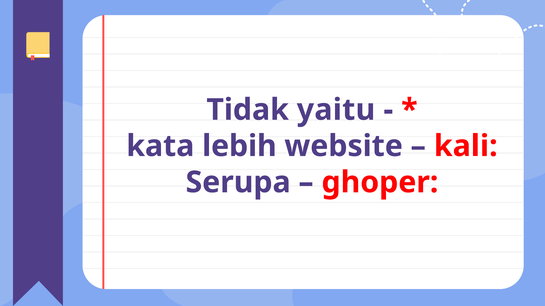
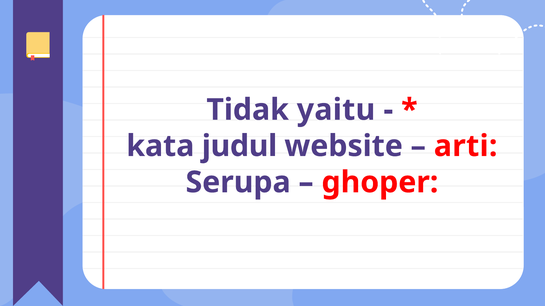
lebih: lebih -> judul
kali: kali -> arti
